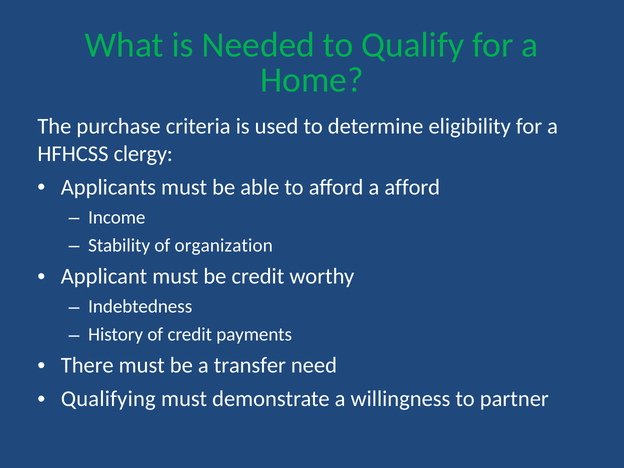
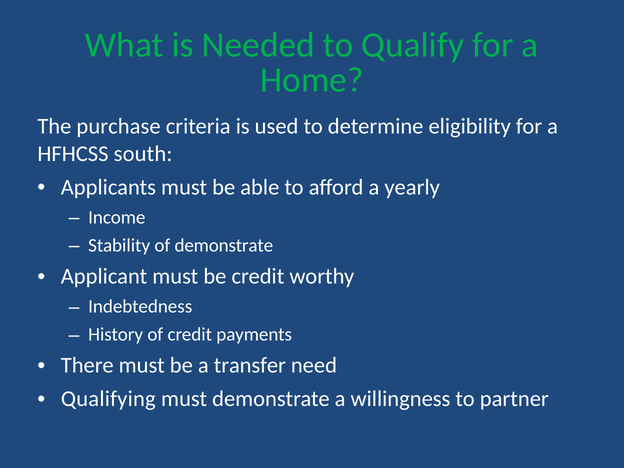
clergy: clergy -> south
a afford: afford -> yearly
of organization: organization -> demonstrate
